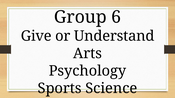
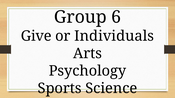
Understand: Understand -> Individuals
